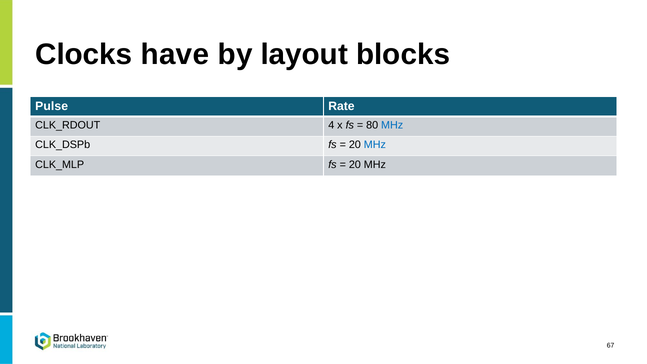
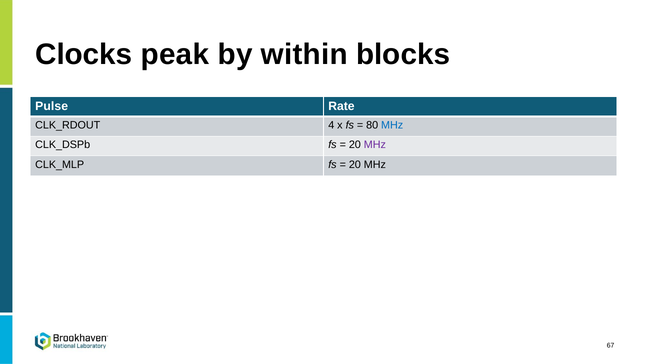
have: have -> peak
layout: layout -> within
MHz at (375, 145) colour: blue -> purple
